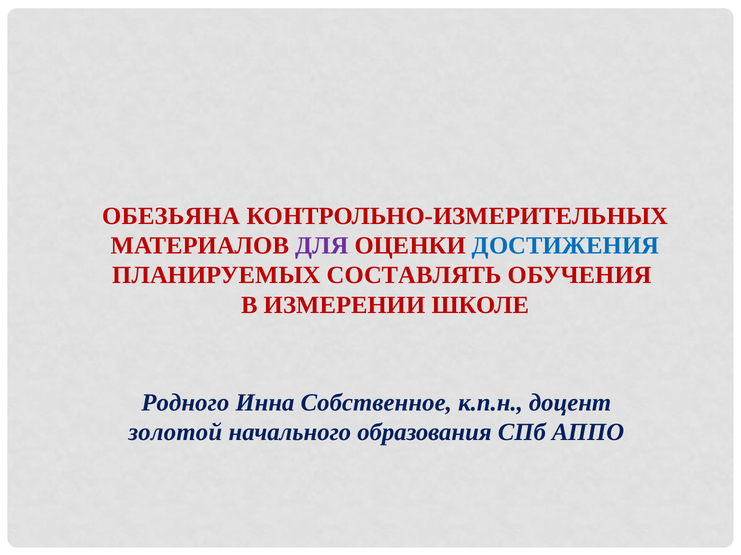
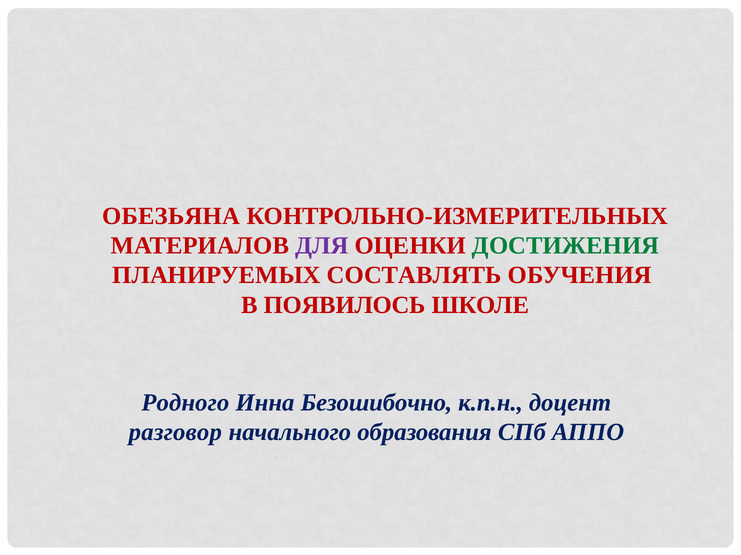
ДОСТИЖЕНИЯ colour: blue -> green
ИЗМЕРЕНИИ: ИЗМЕРЕНИИ -> ПОЯВИЛОСЬ
Собственное: Собственное -> Безошибочно
золотой: золотой -> разговор
